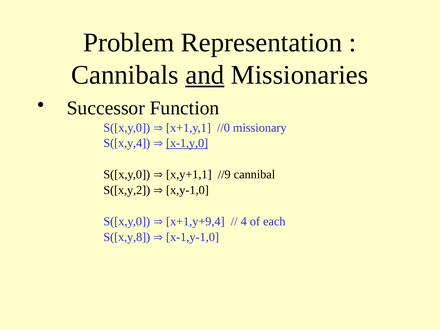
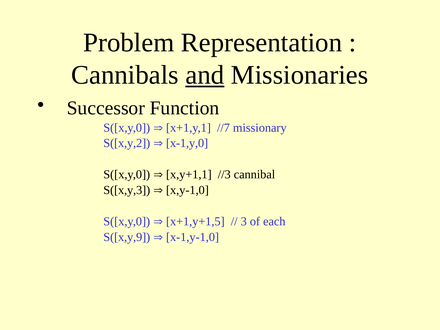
//0: //0 -> //7
S([x,y,4: S([x,y,4 -> S([x,y,2
x-1,y,0 underline: present -> none
//9: //9 -> //3
S([x,y,2: S([x,y,2 -> S([x,y,3
x+1,y+9,4: x+1,y+9,4 -> x+1,y+1,5
4: 4 -> 3
S([x,y,8: S([x,y,8 -> S([x,y,9
